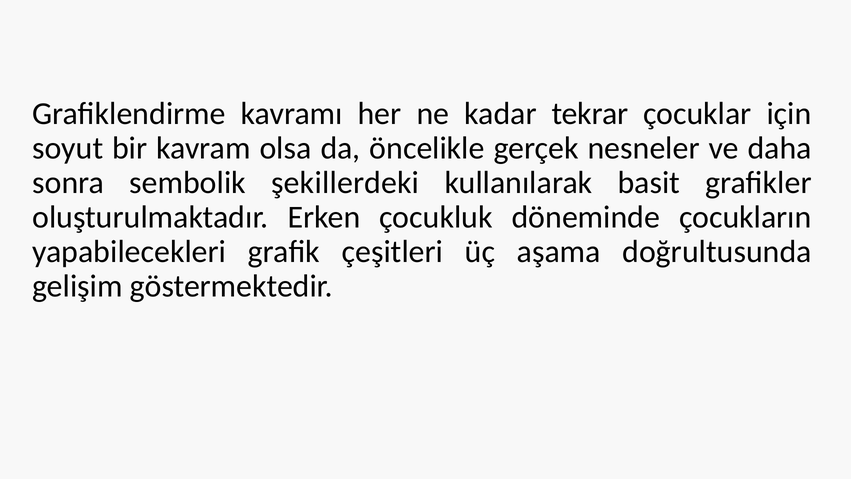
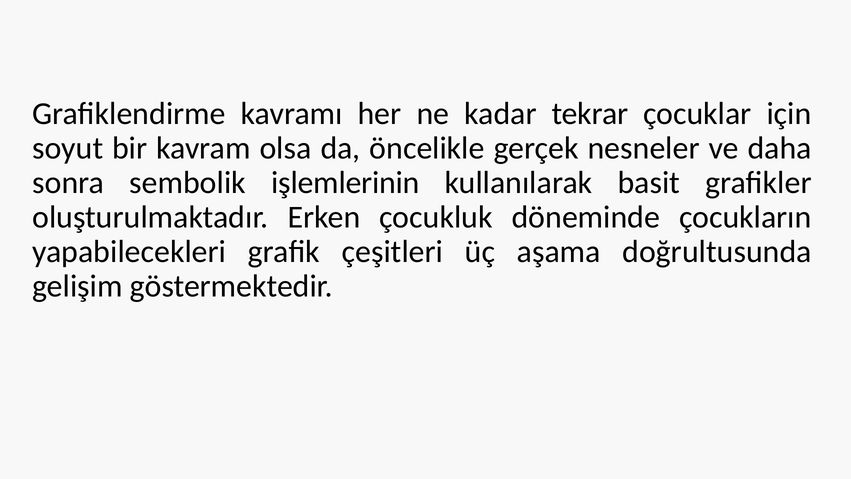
şekillerdeki: şekillerdeki -> işlemlerinin
